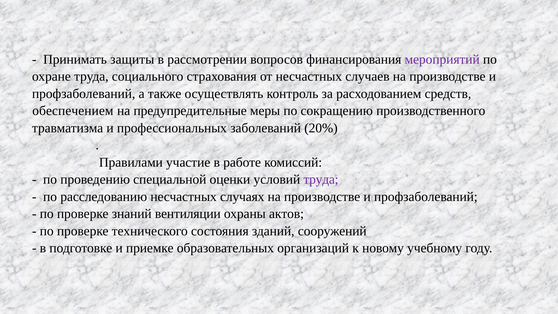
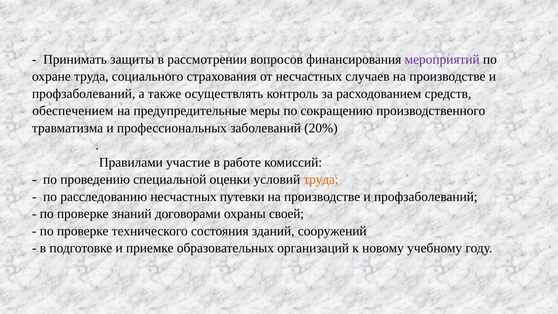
труда at (321, 179) colour: purple -> orange
случаях: случаях -> путевки
вентиляции: вентиляции -> договорами
актов: актов -> своей
